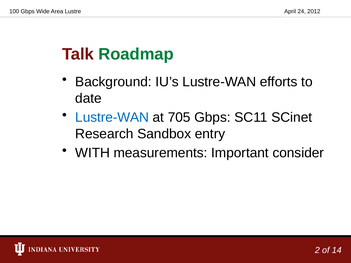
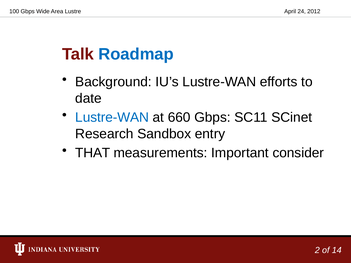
Roadmap colour: green -> blue
705: 705 -> 660
WITH: WITH -> THAT
